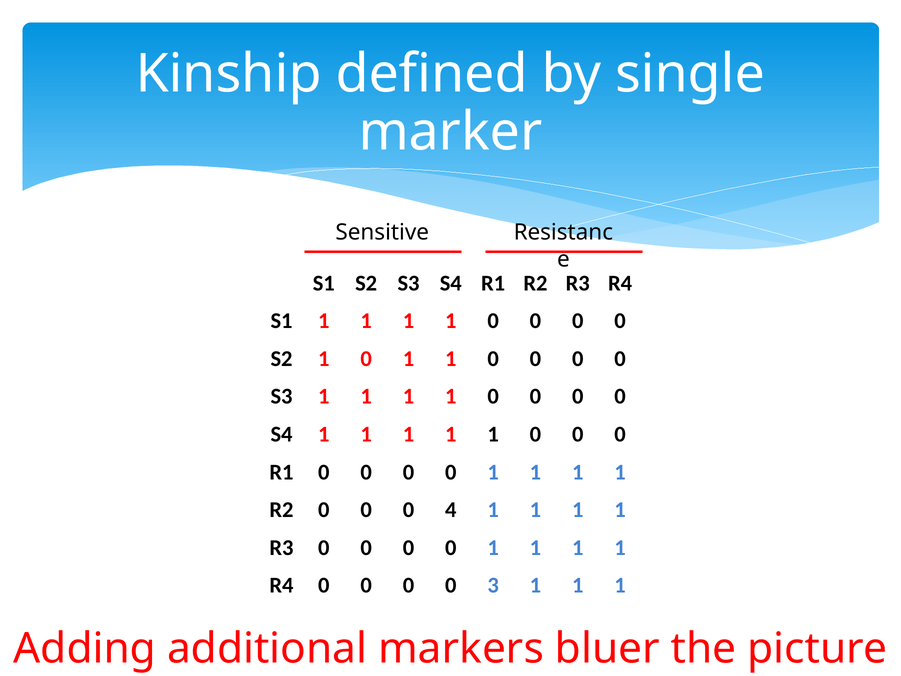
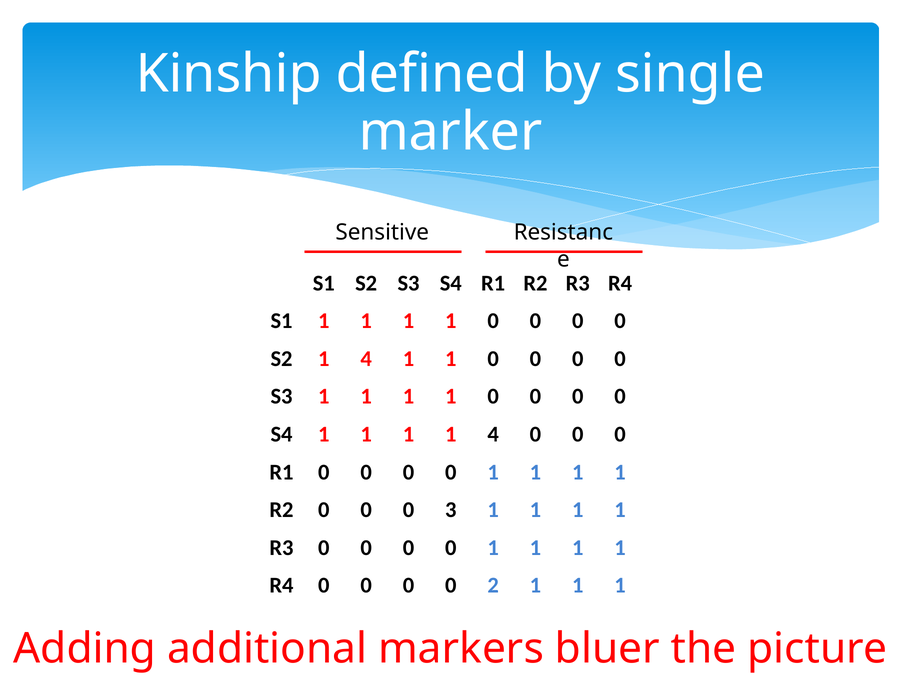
S2 1 0: 0 -> 4
1 at (493, 434): 1 -> 4
4: 4 -> 3
3: 3 -> 2
